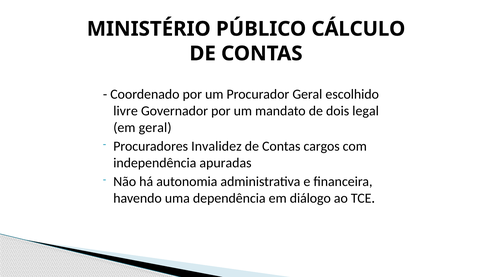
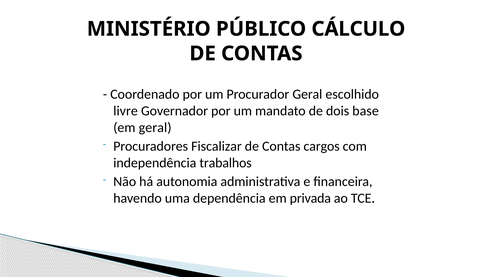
legal: legal -> base
Invalidez: Invalidez -> Fiscalizar
apuradas: apuradas -> trabalhos
diálogo: diálogo -> privada
